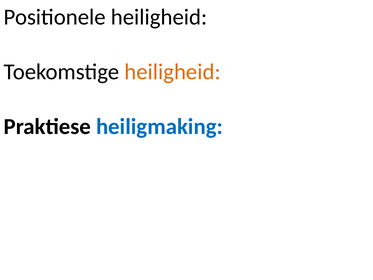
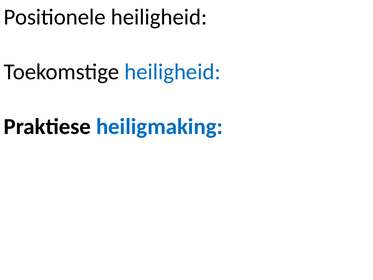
heiligheid at (172, 72) colour: orange -> blue
